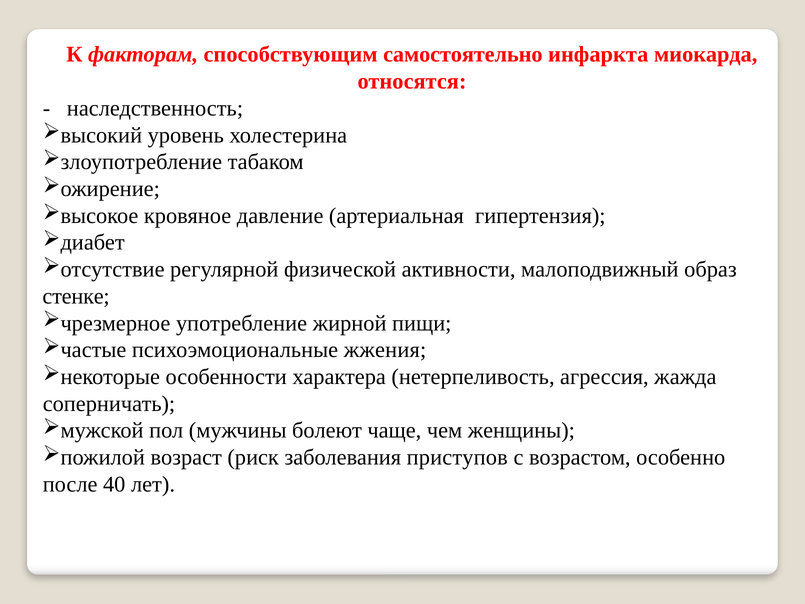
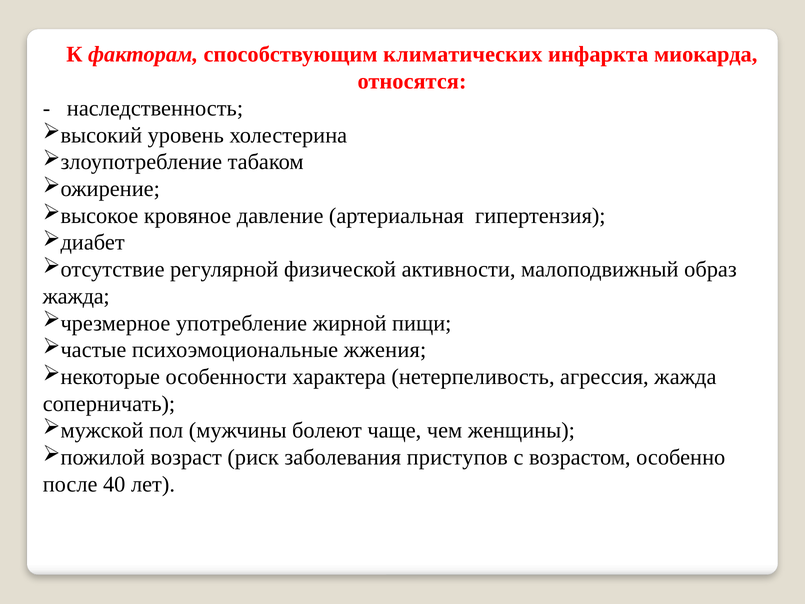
самостоятельно: самостоятельно -> климатических
стенке at (76, 296): стенке -> жажда
